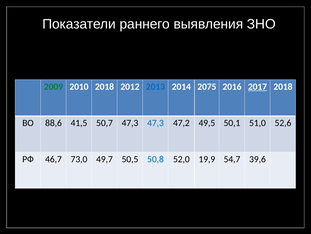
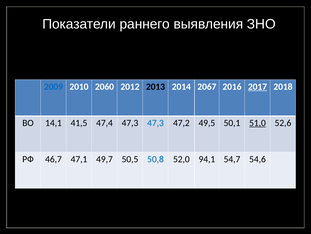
2009 colour: green -> blue
2010 2018: 2018 -> 2060
2013 colour: blue -> black
2075: 2075 -> 2067
88,6: 88,6 -> 14,1
50,7: 50,7 -> 47,4
51,0 underline: none -> present
73,0: 73,0 -> 47,1
19,9: 19,9 -> 94,1
39,6: 39,6 -> 54,6
